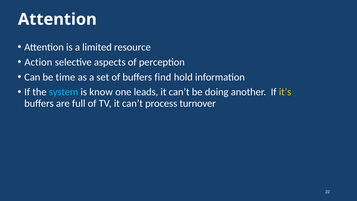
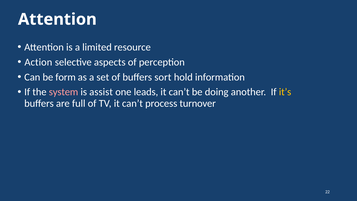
time: time -> form
find: find -> sort
system colour: light blue -> pink
know: know -> assist
